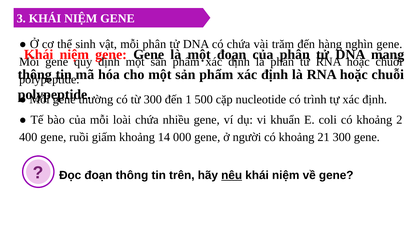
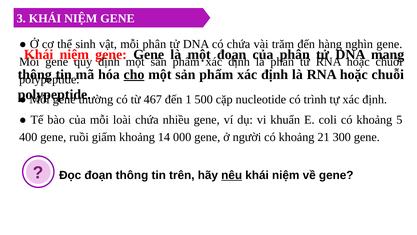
cho underline: none -> present
từ 300: 300 -> 467
2: 2 -> 5
